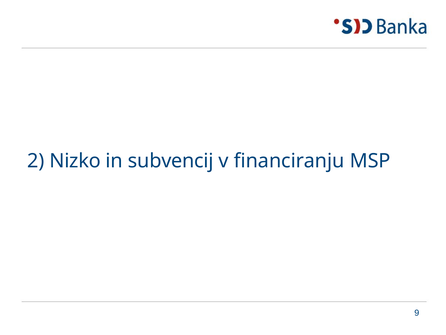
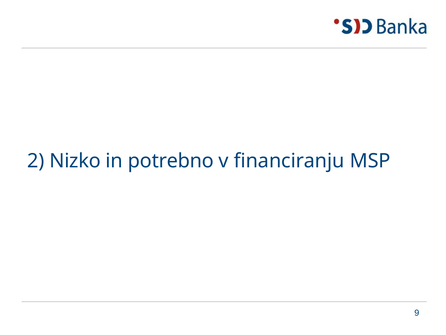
subvencij: subvencij -> potrebno
